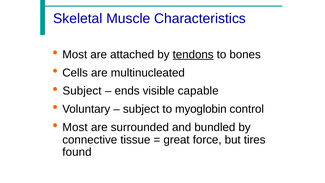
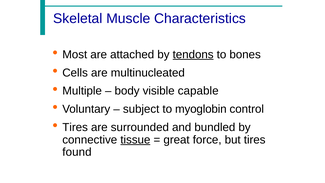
Subject at (82, 91): Subject -> Multiple
ends: ends -> body
Most at (75, 127): Most -> Tires
tissue underline: none -> present
